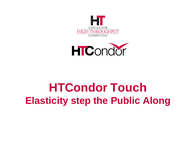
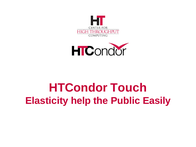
step: step -> help
Along: Along -> Easily
